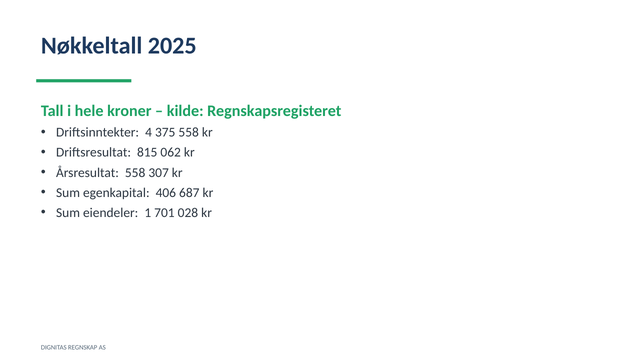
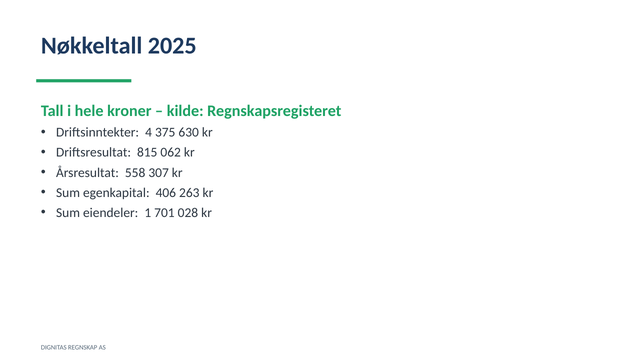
375 558: 558 -> 630
687: 687 -> 263
